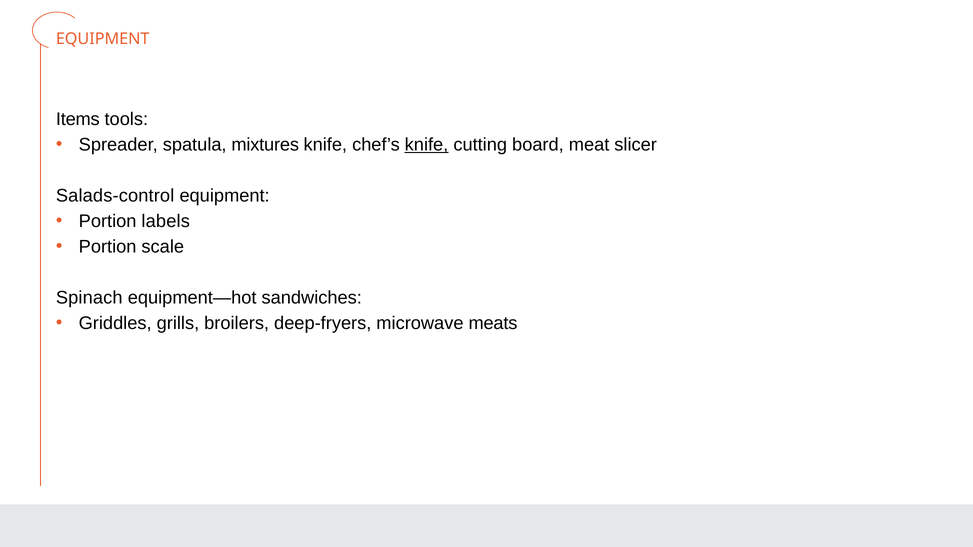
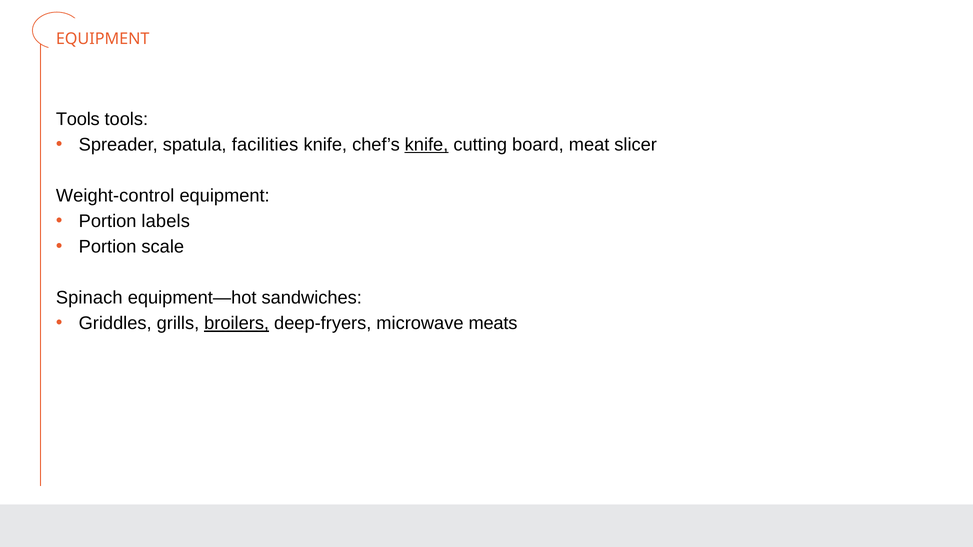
Items at (78, 119): Items -> Tools
mixtures: mixtures -> facilities
Salads-control: Salads-control -> Weight-control
broilers underline: none -> present
